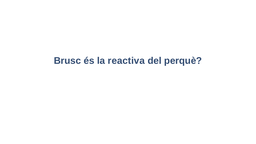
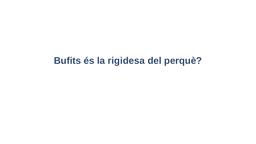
Brusc: Brusc -> Bufits
reactiva: reactiva -> rigidesa
